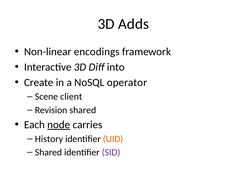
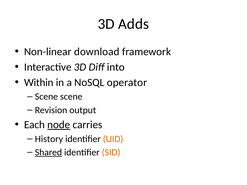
encodings: encodings -> download
Create: Create -> Within
Scene client: client -> scene
Revision shared: shared -> output
Shared at (48, 152) underline: none -> present
SID colour: purple -> orange
